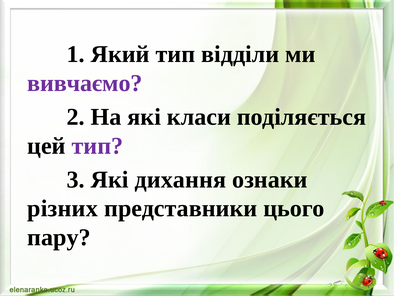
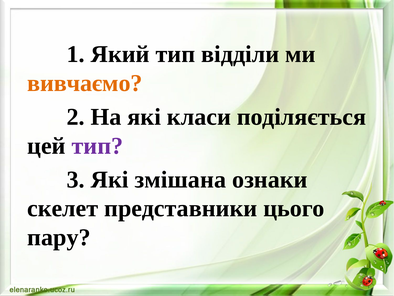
вивчаємо colour: purple -> orange
дихання: дихання -> змішана
різних: різних -> скелет
